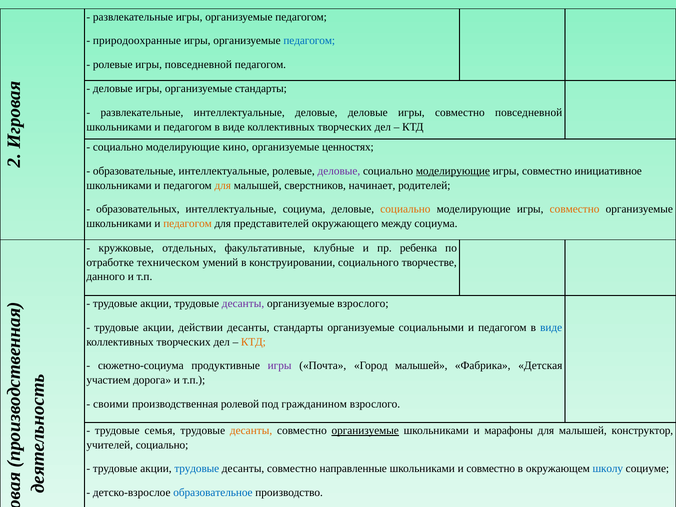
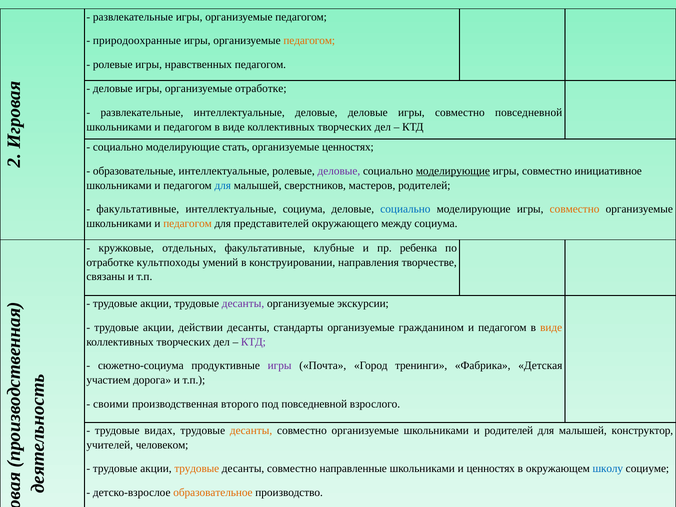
педагогом at (309, 41) colour: blue -> orange
игры повседневной: повседневной -> нравственных
организуемые стандарты: стандарты -> отработке
кино: кино -> стать
для at (223, 185) colour: orange -> blue
начинает: начинает -> мастеров
образовательных at (138, 209): образовательных -> факультативные
социально at (405, 209) colour: orange -> blue
техническом: техническом -> культпоходы
социального: социального -> направления
данного: данного -> связаны
организуемые взрослого: взрослого -> экскурсии
социальными: социальными -> гражданином
виде at (551, 328) colour: blue -> orange
КТД at (253, 342) colour: orange -> purple
Город малышей: малышей -> тренинги
ролевой: ролевой -> второго
под гражданином: гражданином -> повседневной
семья: семья -> видах
организуемые at (365, 431) underline: present -> none
и марафоны: марафоны -> родителей
учителей социально: социально -> человеком
трудовые at (197, 469) colour: blue -> orange
и совместно: совместно -> ценностях
образовательное colour: blue -> orange
